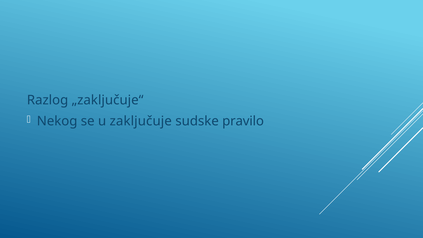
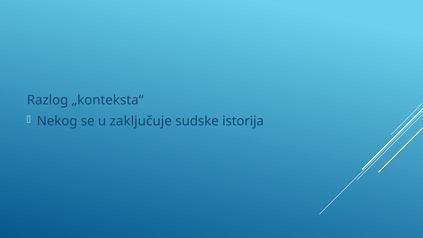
„zaključuje“: „zaključuje“ -> „konteksta“
pravilo: pravilo -> istorija
